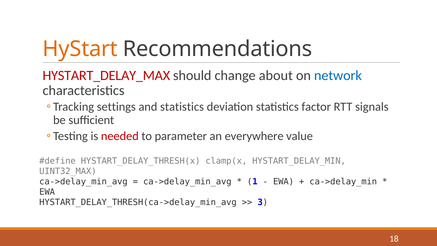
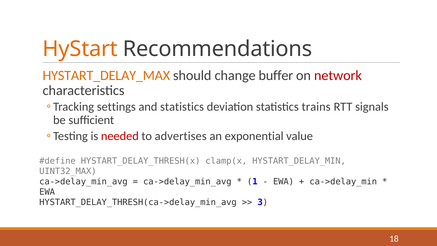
HYSTART_DELAY_MAX colour: red -> orange
about: about -> buffer
network colour: blue -> red
factor: factor -> trains
parameter: parameter -> advertises
everywhere: everywhere -> exponential
